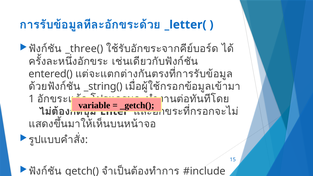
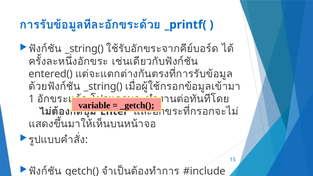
_letter(: _letter( -> _printf(
_three( at (84, 49): _three( -> _string(
